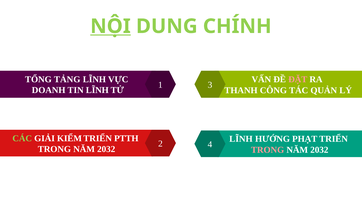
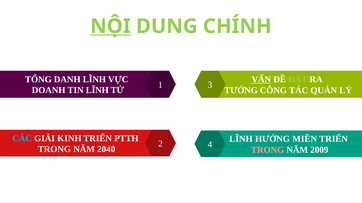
TẢNG: TẢNG -> DANH
VẤN underline: none -> present
ĐẶT colour: pink -> light green
THANH: THANH -> TƯỚNG
CÁC colour: light green -> light blue
KIỂM: KIỂM -> KINH
PHẠT: PHẠT -> MIỀN
2032 at (106, 150): 2032 -> 2040
2032 at (319, 150): 2032 -> 2009
